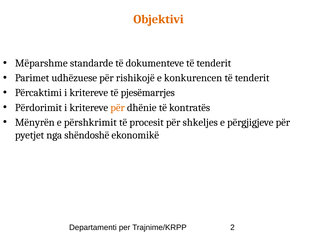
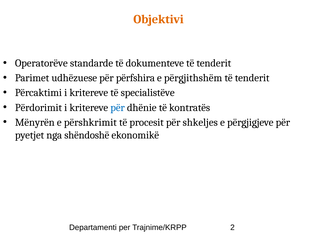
Mëparshme: Mëparshme -> Operatorëve
rishikojë: rishikojë -> përfshira
konkurencen: konkurencen -> përgjithshëm
pjesëmarrjes: pjesëmarrjes -> specialistëve
për at (118, 107) colour: orange -> blue
